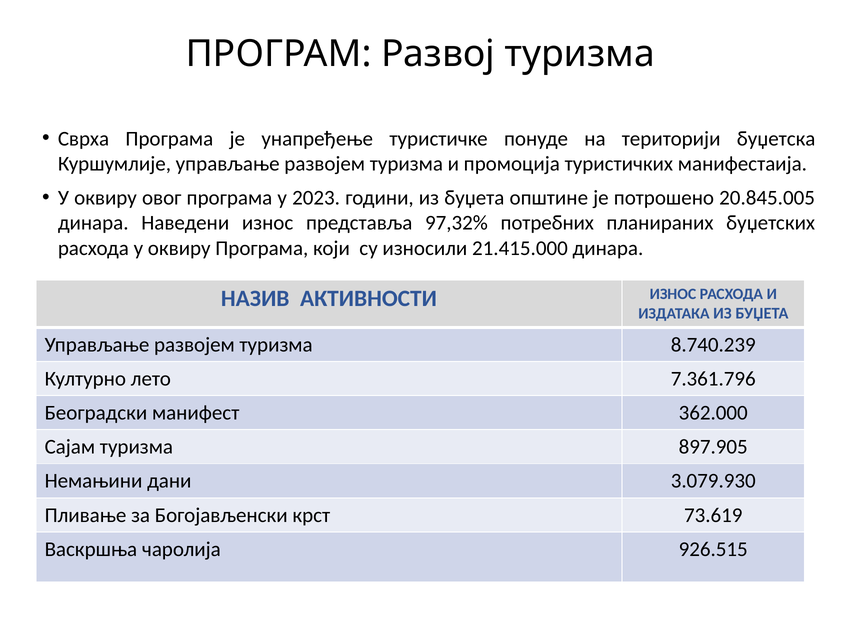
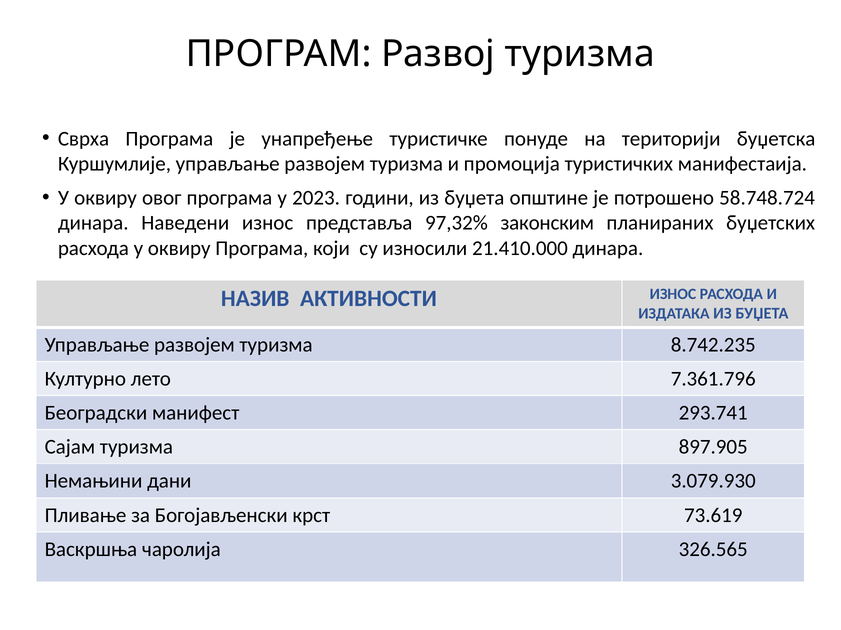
20.845.005: 20.845.005 -> 58.748.724
потребних: потребних -> законским
21.415.000: 21.415.000 -> 21.410.000
8.740.239: 8.740.239 -> 8.742.235
362.000: 362.000 -> 293.741
926.515: 926.515 -> 326.565
